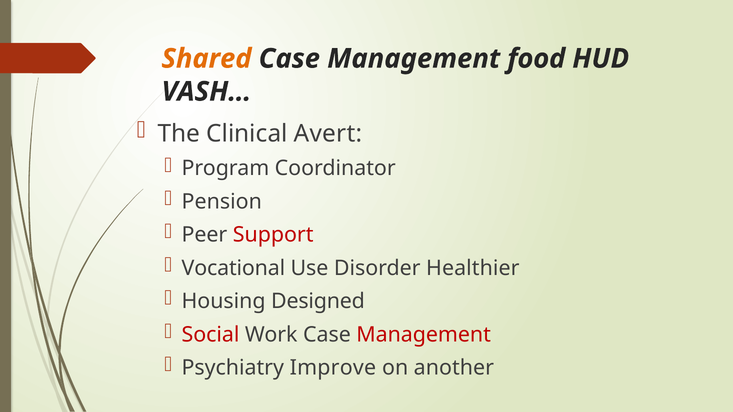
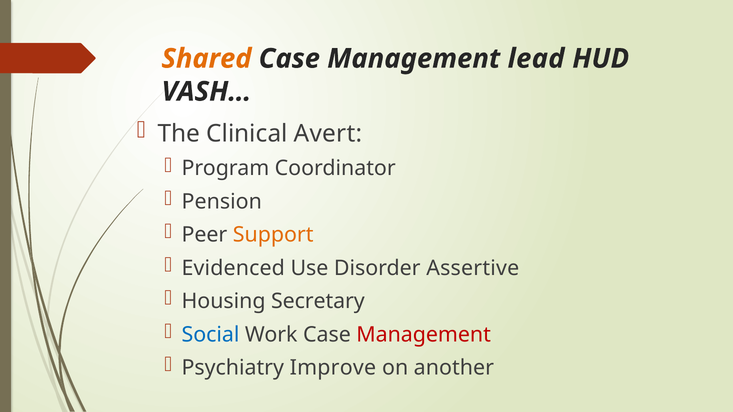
food: food -> lead
Support colour: red -> orange
Vocational: Vocational -> Evidenced
Healthier: Healthier -> Assertive
Designed: Designed -> Secretary
Social colour: red -> blue
